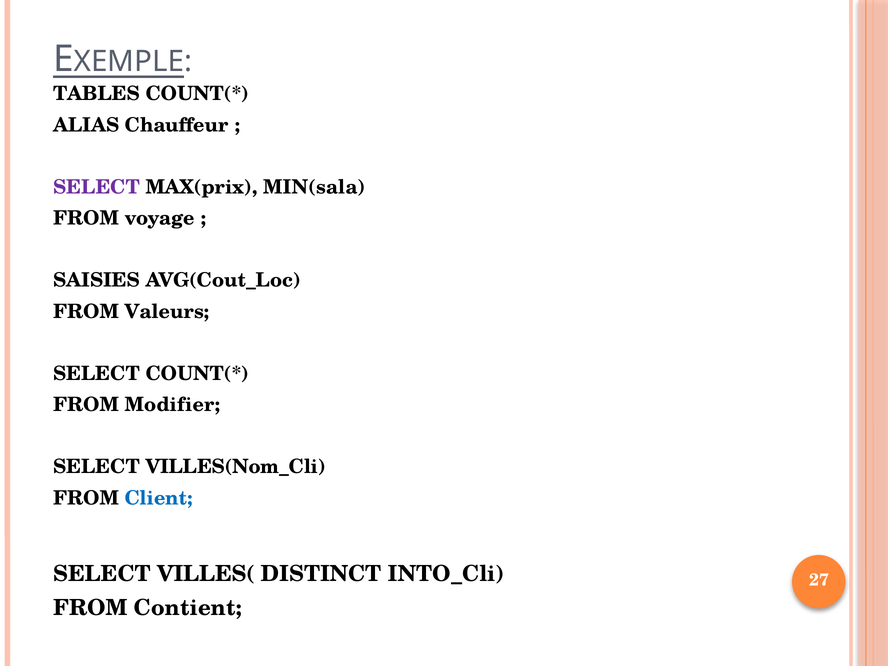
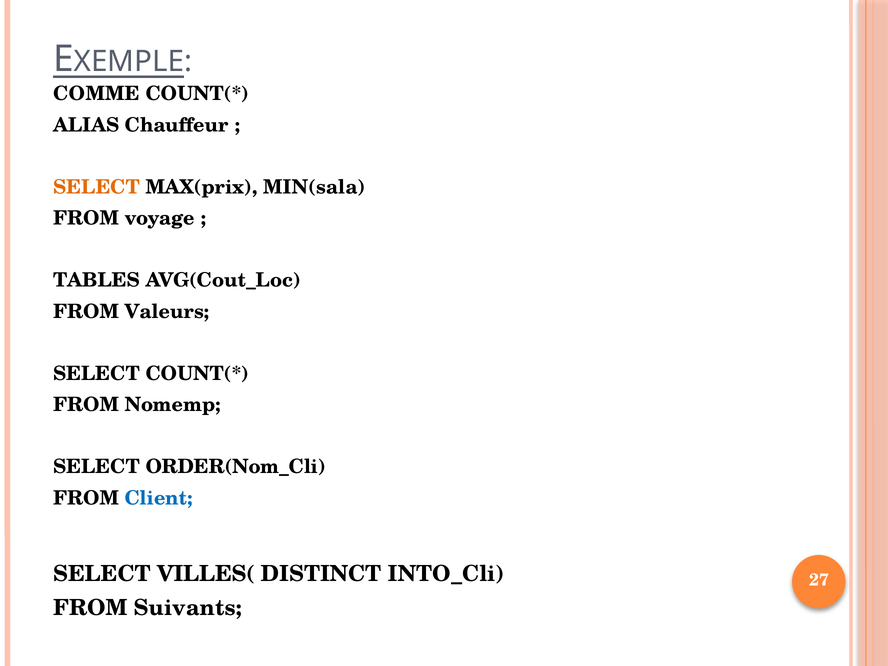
TABLES: TABLES -> COMME
SELECT at (97, 187) colour: purple -> orange
SAISIES: SAISIES -> TABLES
Modifier: Modifier -> Nomemp
VILLES(Nom_Cli: VILLES(Nom_Cli -> ORDER(Nom_Cli
Contient: Contient -> Suivants
